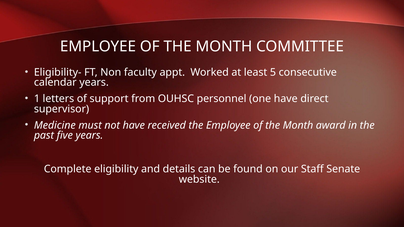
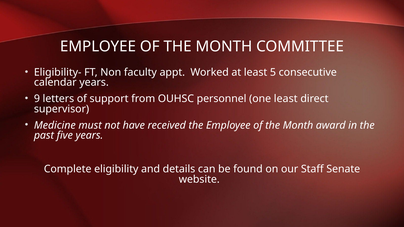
1: 1 -> 9
one have: have -> least
